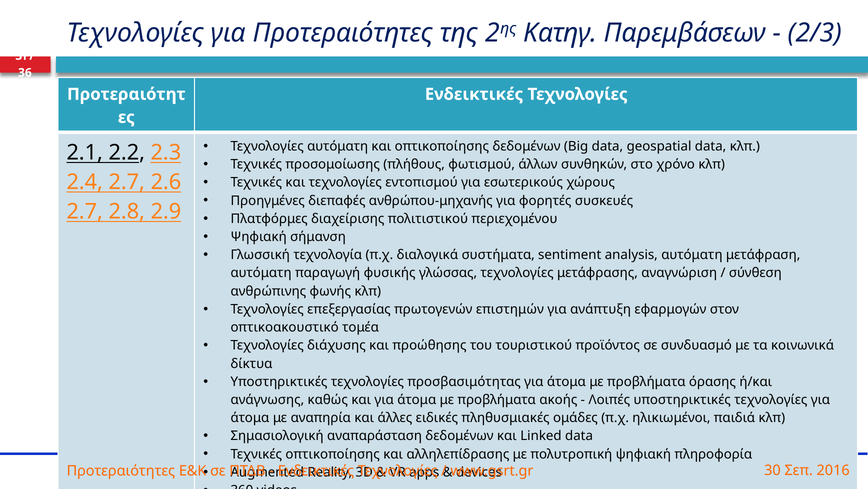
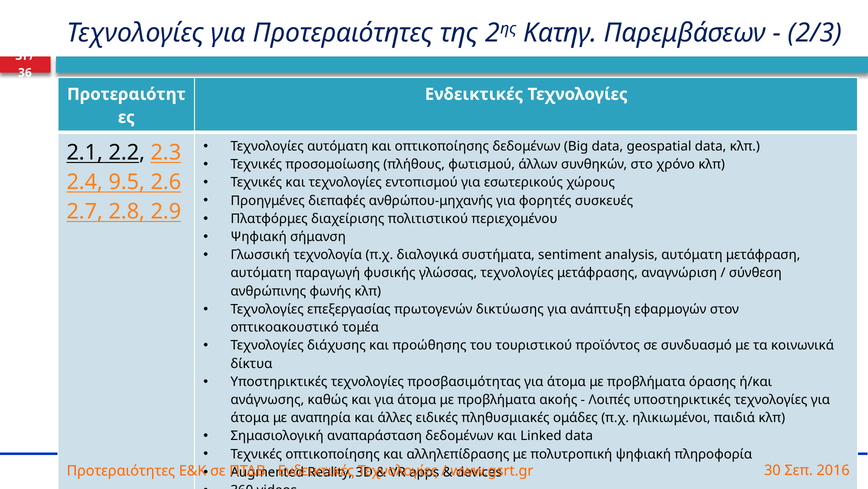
2.4 2.7: 2.7 -> 9.5
επιστημών: επιστημών -> δικτύωσης
